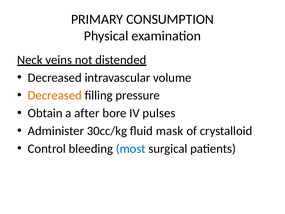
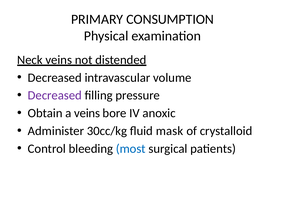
Decreased at (55, 95) colour: orange -> purple
a after: after -> veins
pulses: pulses -> anoxic
